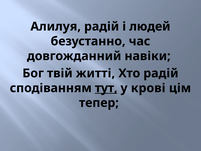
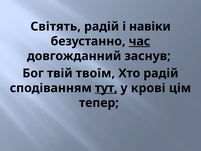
Алилуя: Алилуя -> Світять
людей: людей -> навіки
час underline: none -> present
навіки: навіки -> заснув
житті: житті -> твоїм
